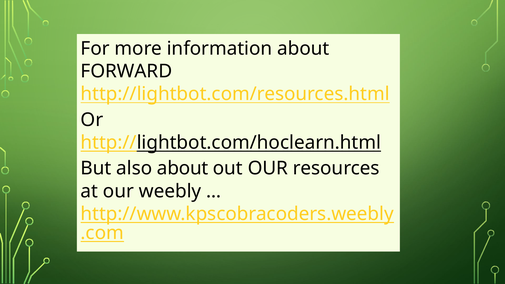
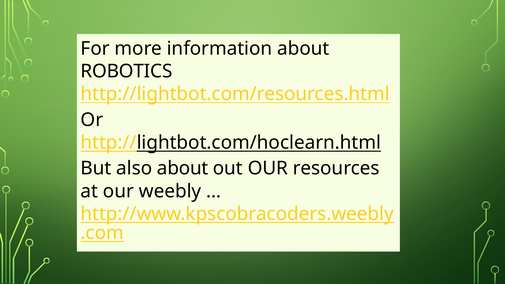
FORWARD: FORWARD -> ROBOTICS
